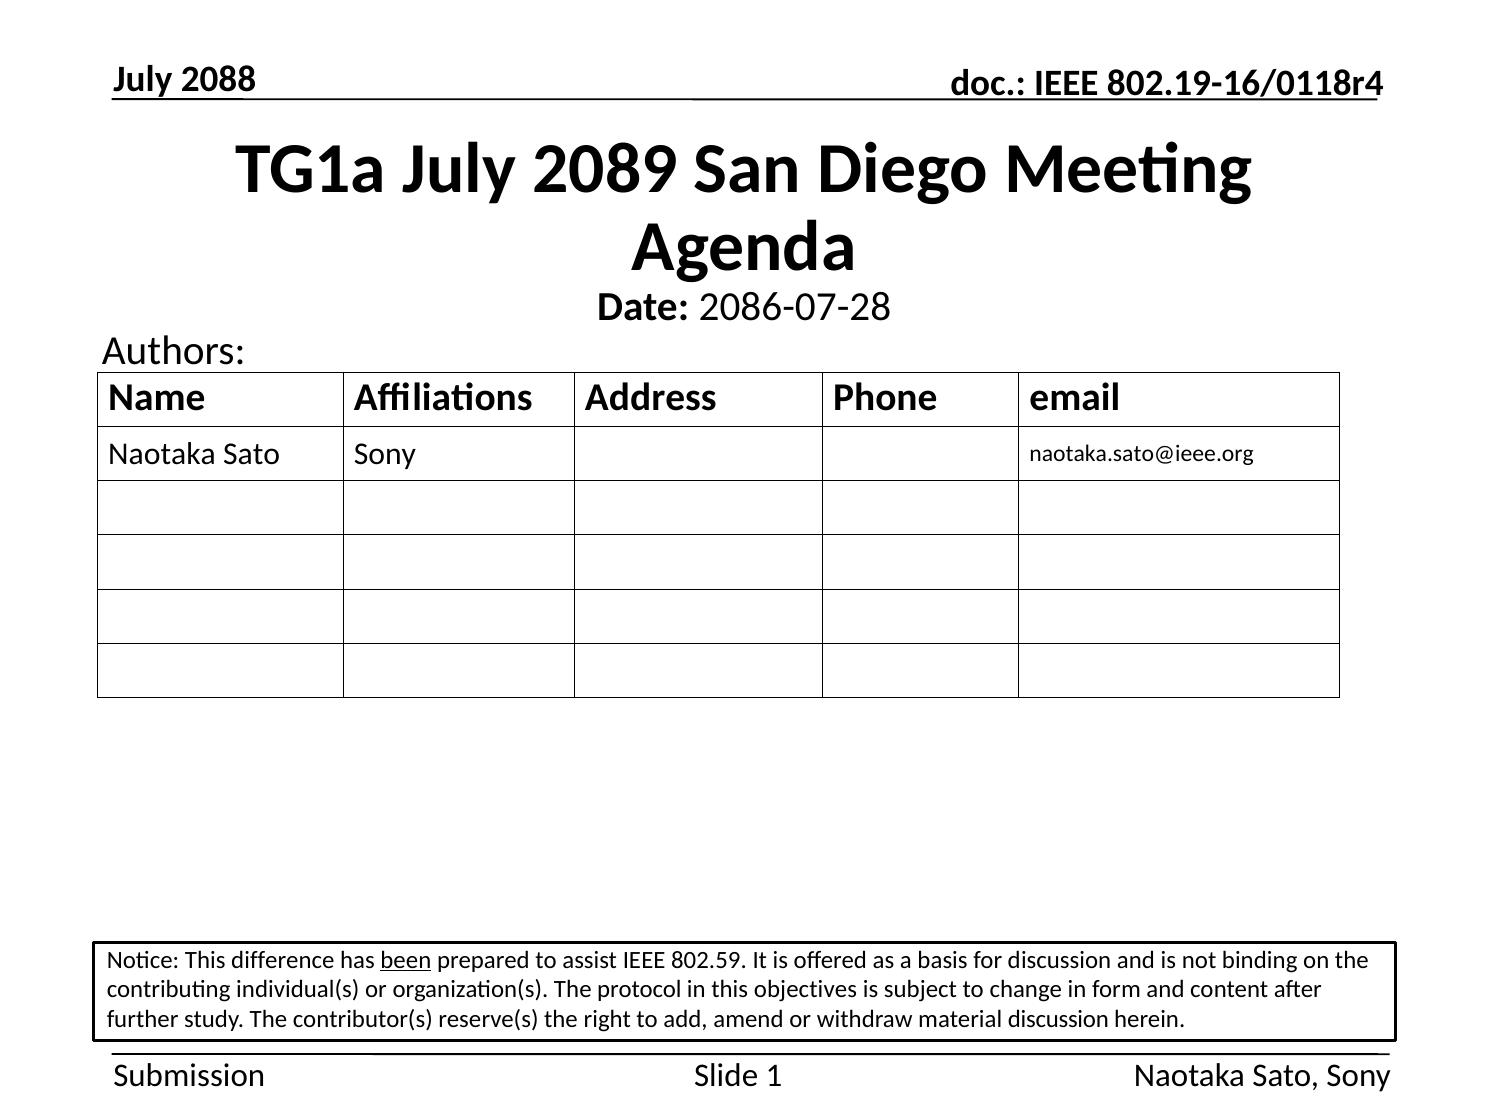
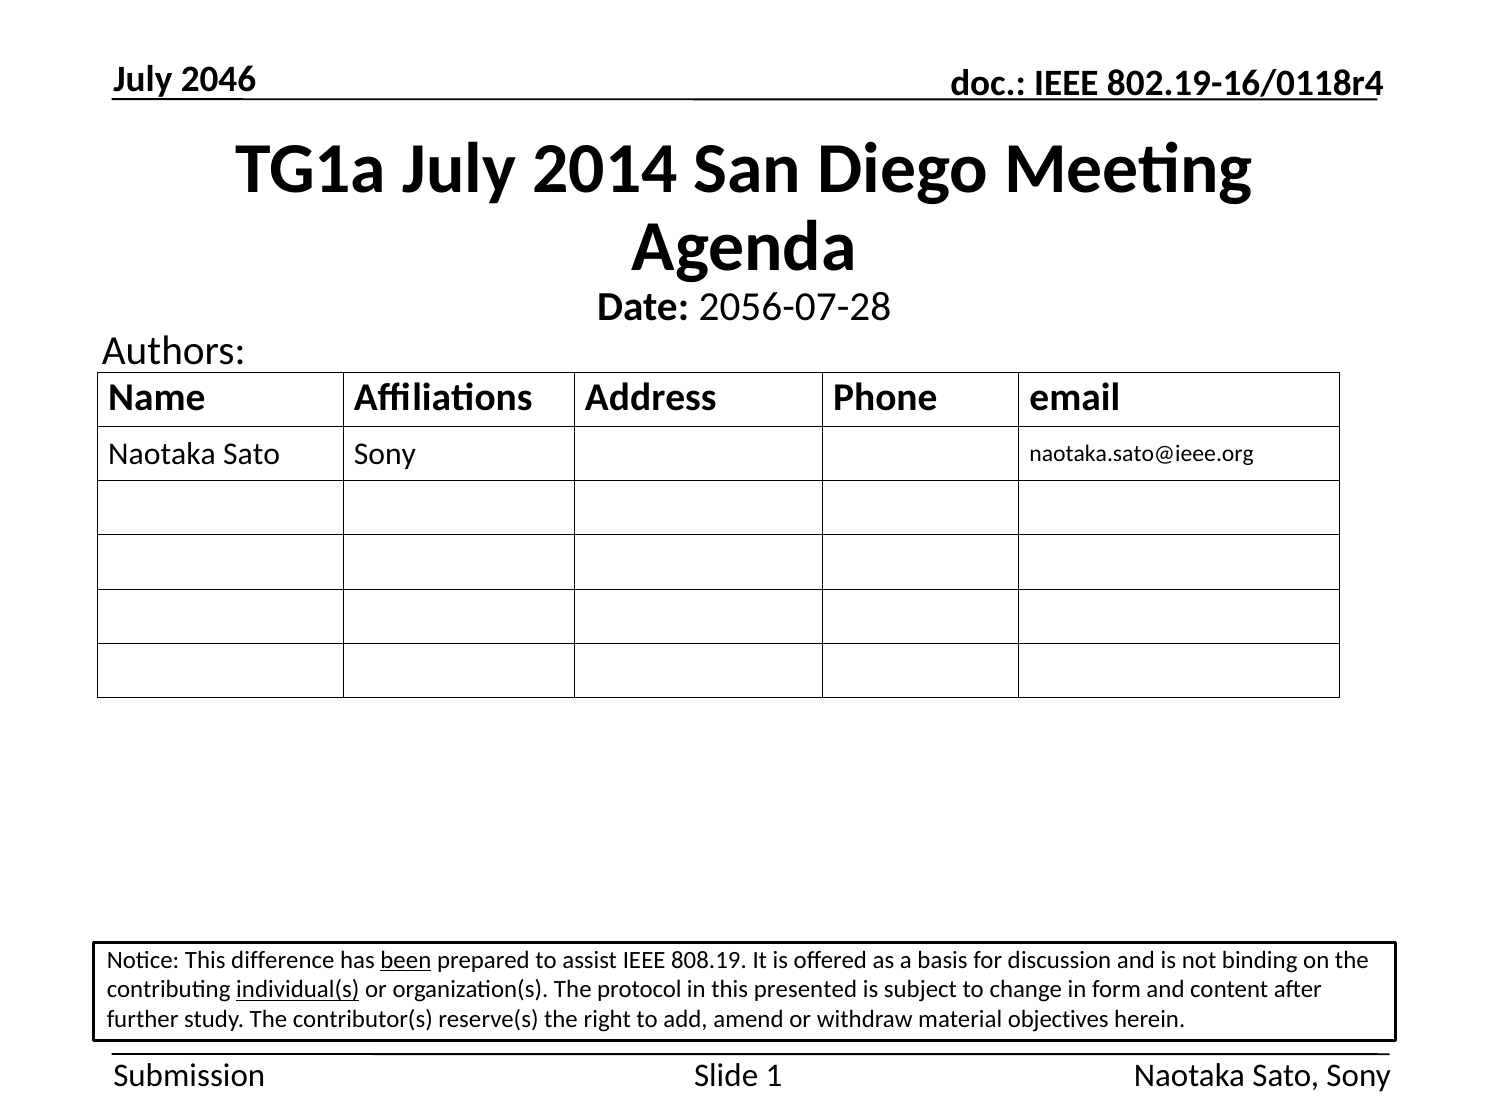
2088: 2088 -> 2046
2089: 2089 -> 2014
2086-07-28: 2086-07-28 -> 2056-07-28
802.59: 802.59 -> 808.19
individual(s underline: none -> present
objectives: objectives -> presented
material discussion: discussion -> objectives
